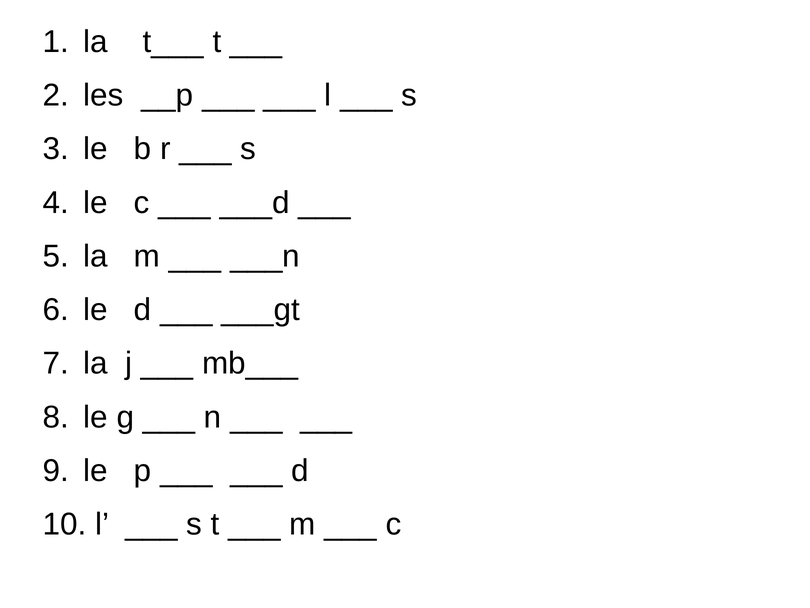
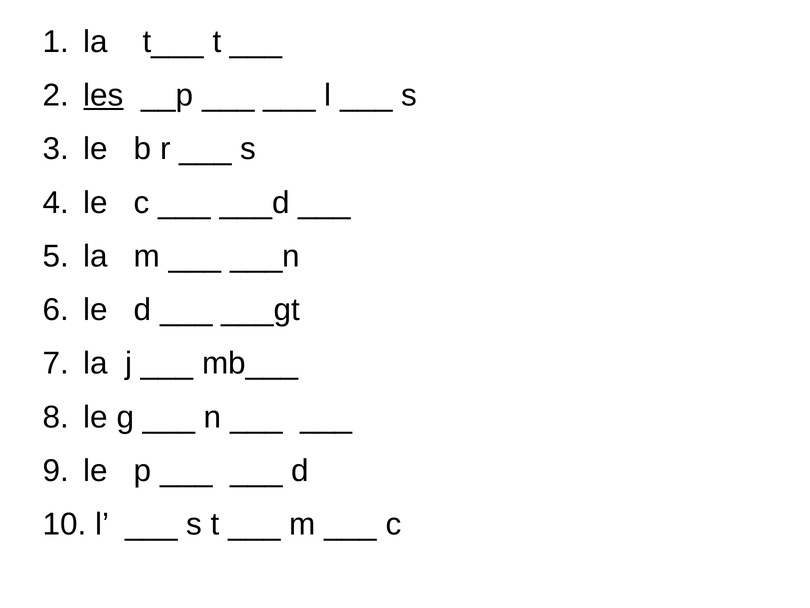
les underline: none -> present
